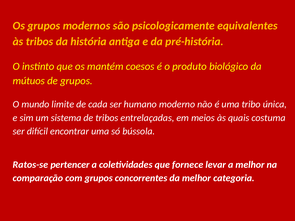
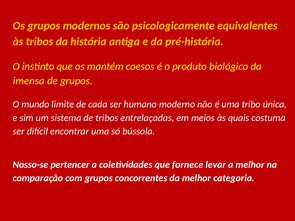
mútuos: mútuos -> imensa
Ratos-se: Ratos-se -> Nosso-se
